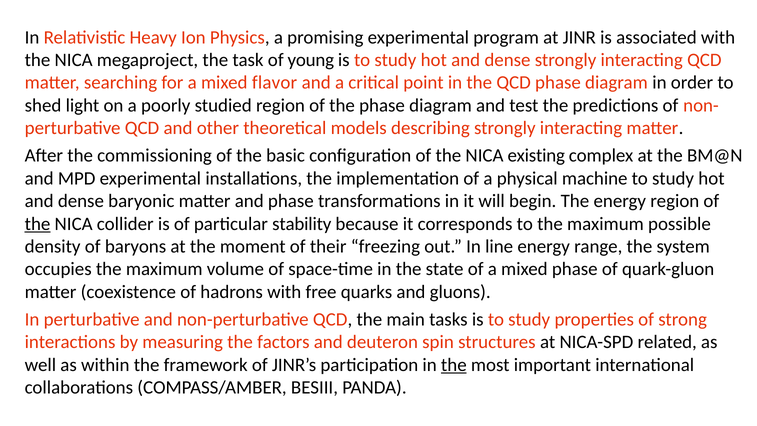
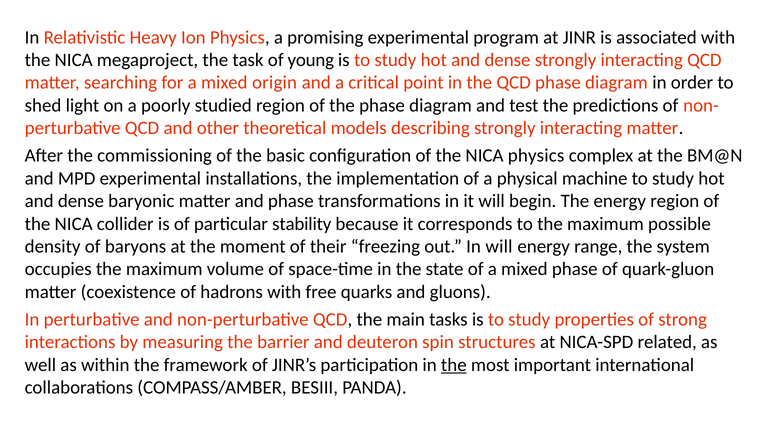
flavor: flavor -> origin
NICA existing: existing -> physics
the at (38, 224) underline: present -> none
In line: line -> will
factors: factors -> barrier
